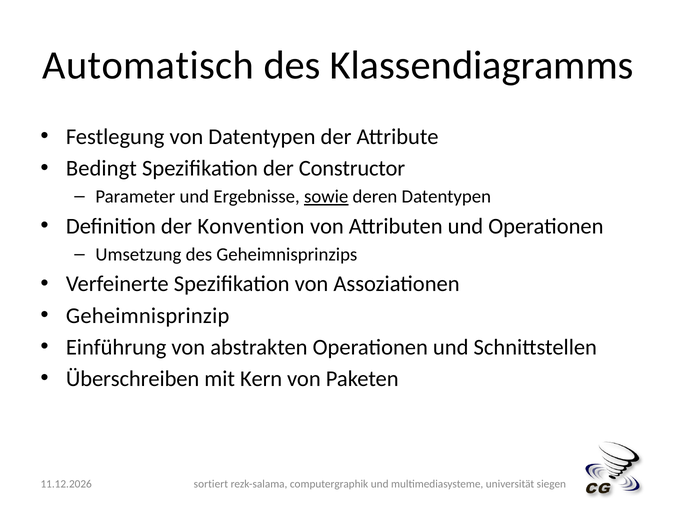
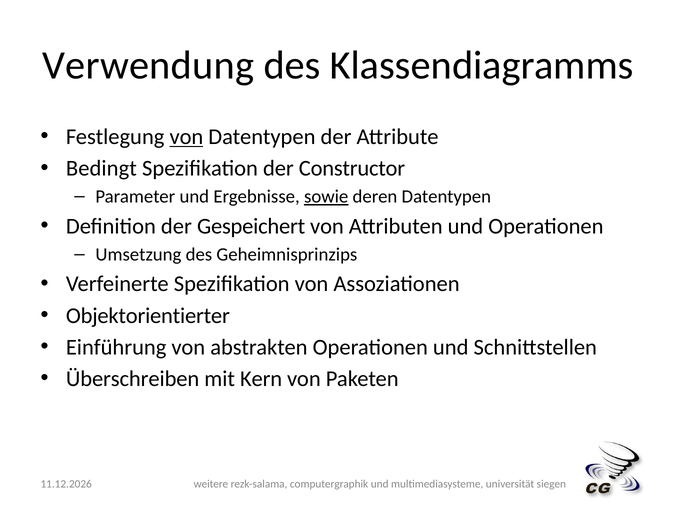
Automatisch: Automatisch -> Verwendung
von at (186, 137) underline: none -> present
Konvention: Konvention -> Gespeichert
Geheimnisprinzip: Geheimnisprinzip -> Objektorientierter
sortiert: sortiert -> weitere
